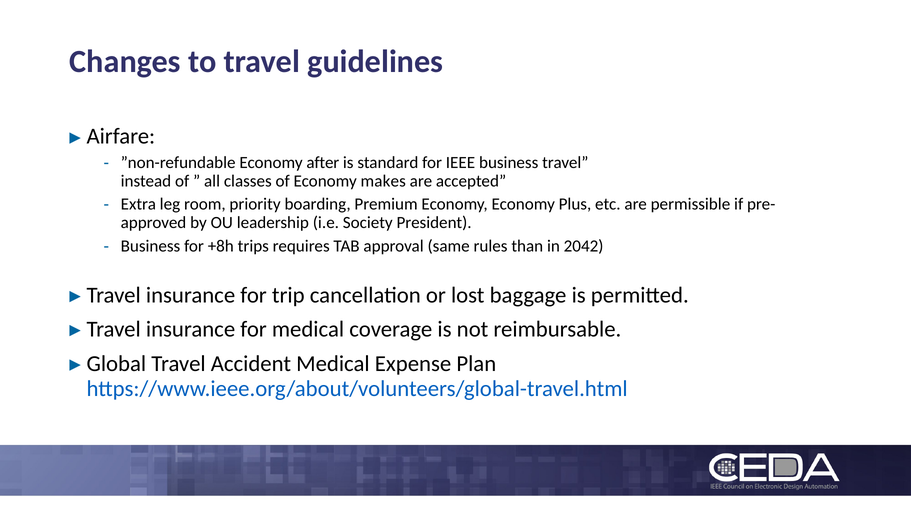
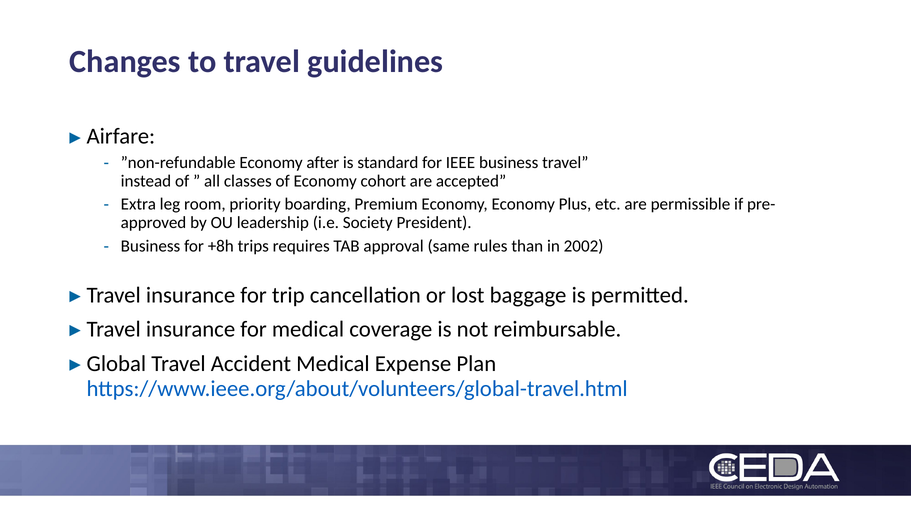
makes: makes -> cohort
2042: 2042 -> 2002
